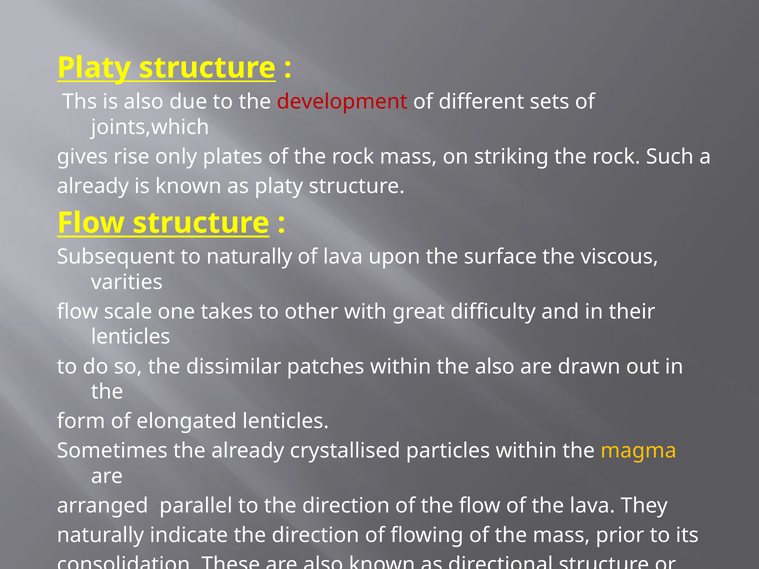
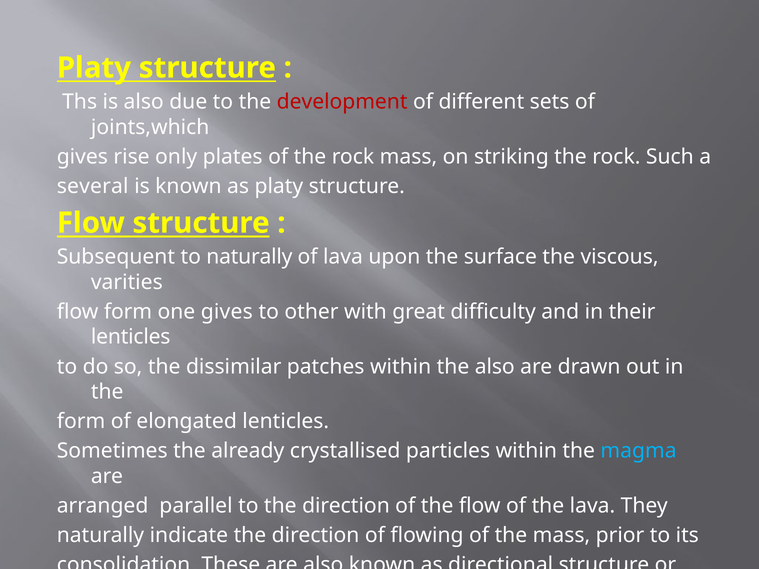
already at (93, 186): already -> several
flow scale: scale -> form
one takes: takes -> gives
magma colour: yellow -> light blue
